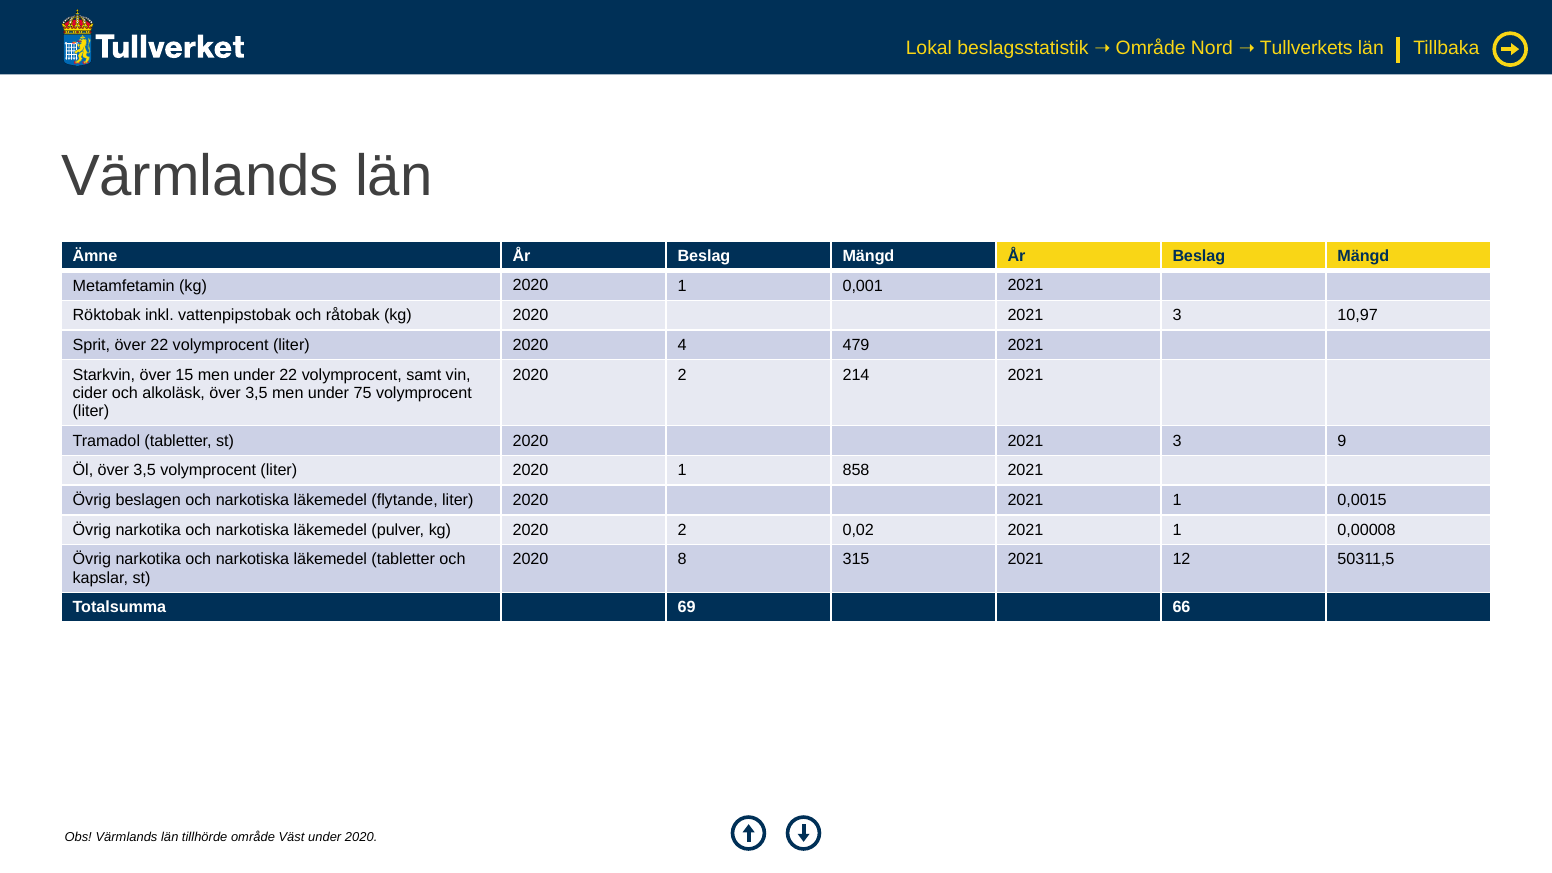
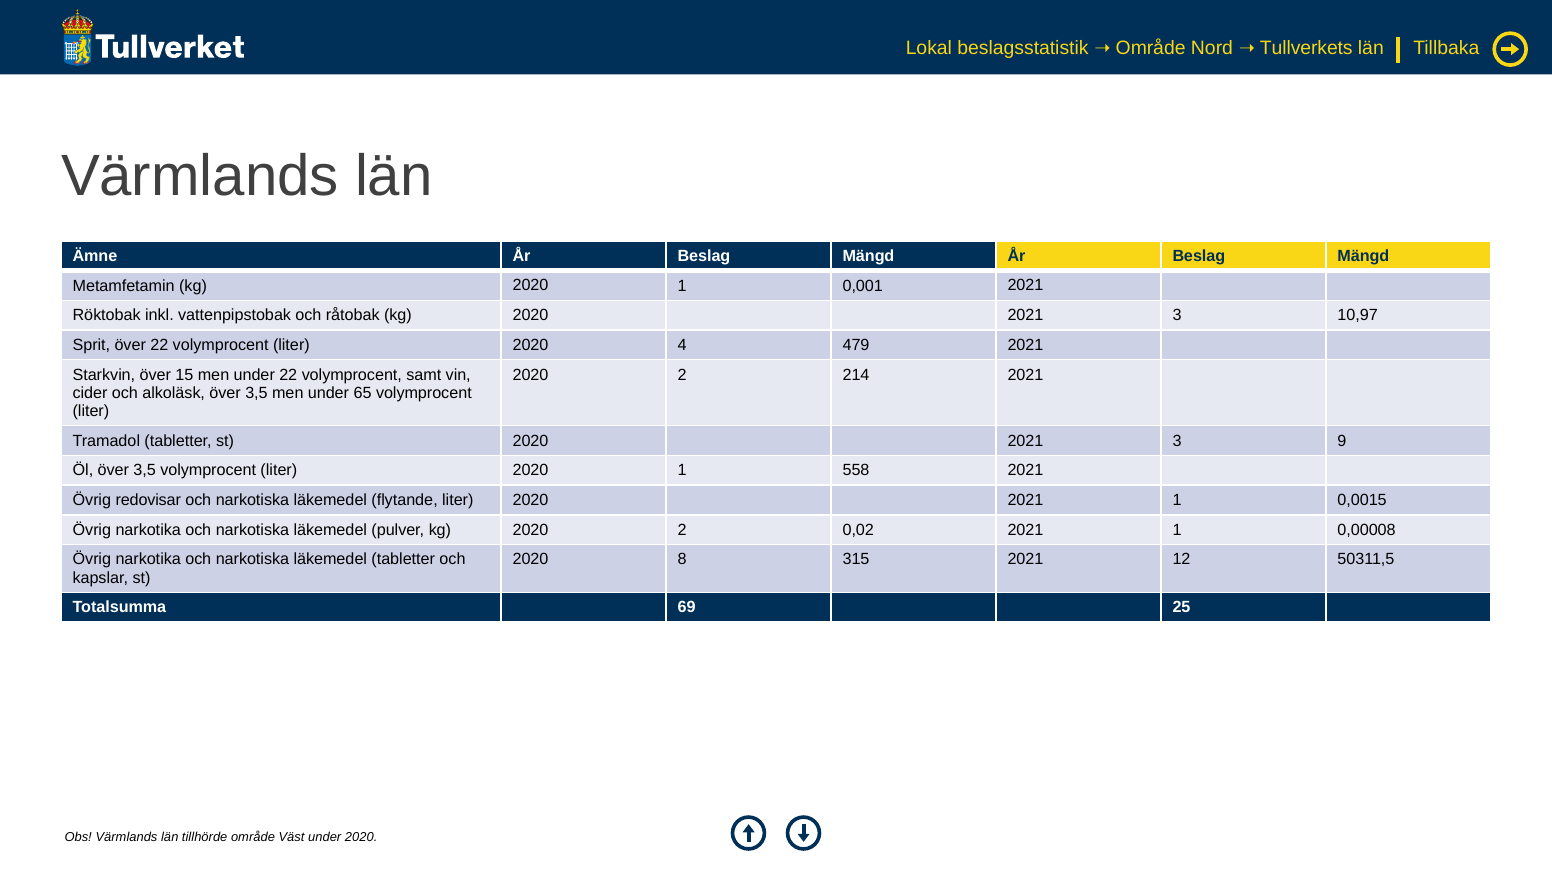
75: 75 -> 65
858: 858 -> 558
beslagen: beslagen -> redovisar
66: 66 -> 25
